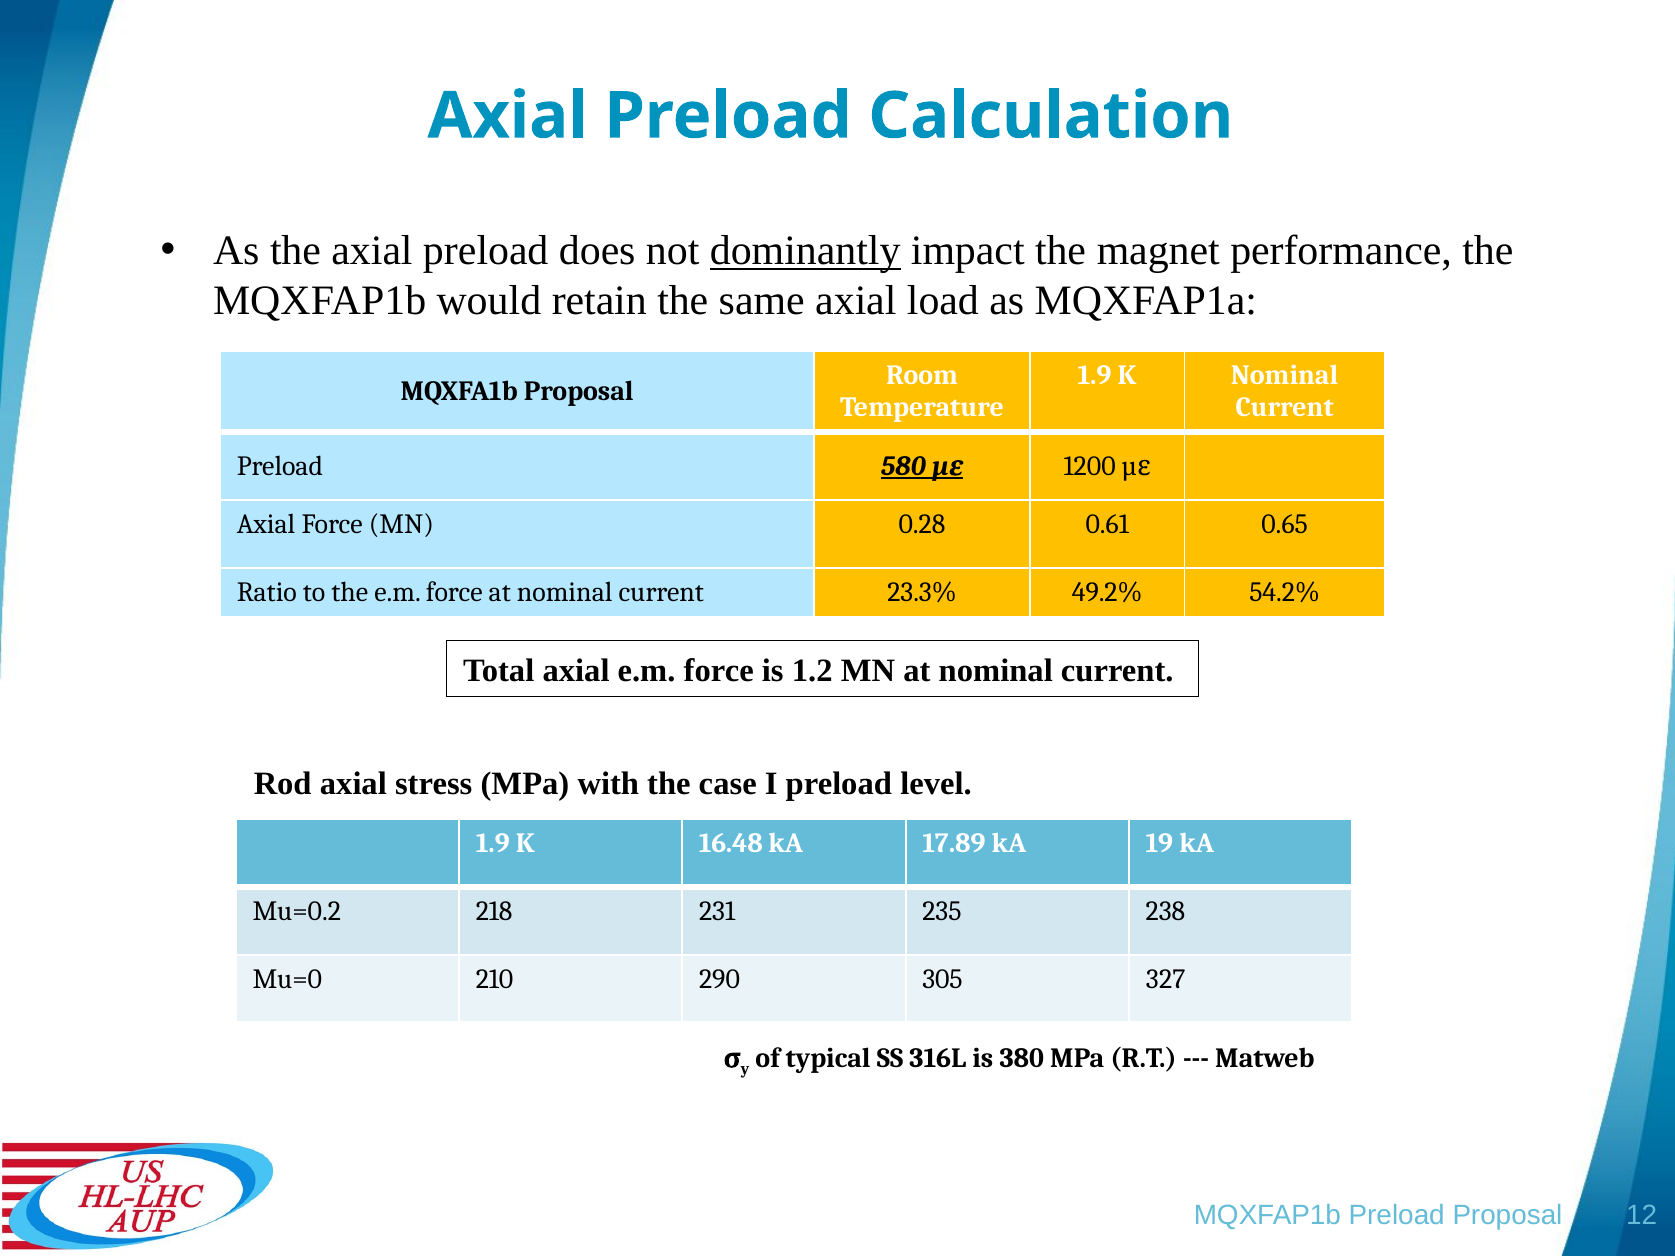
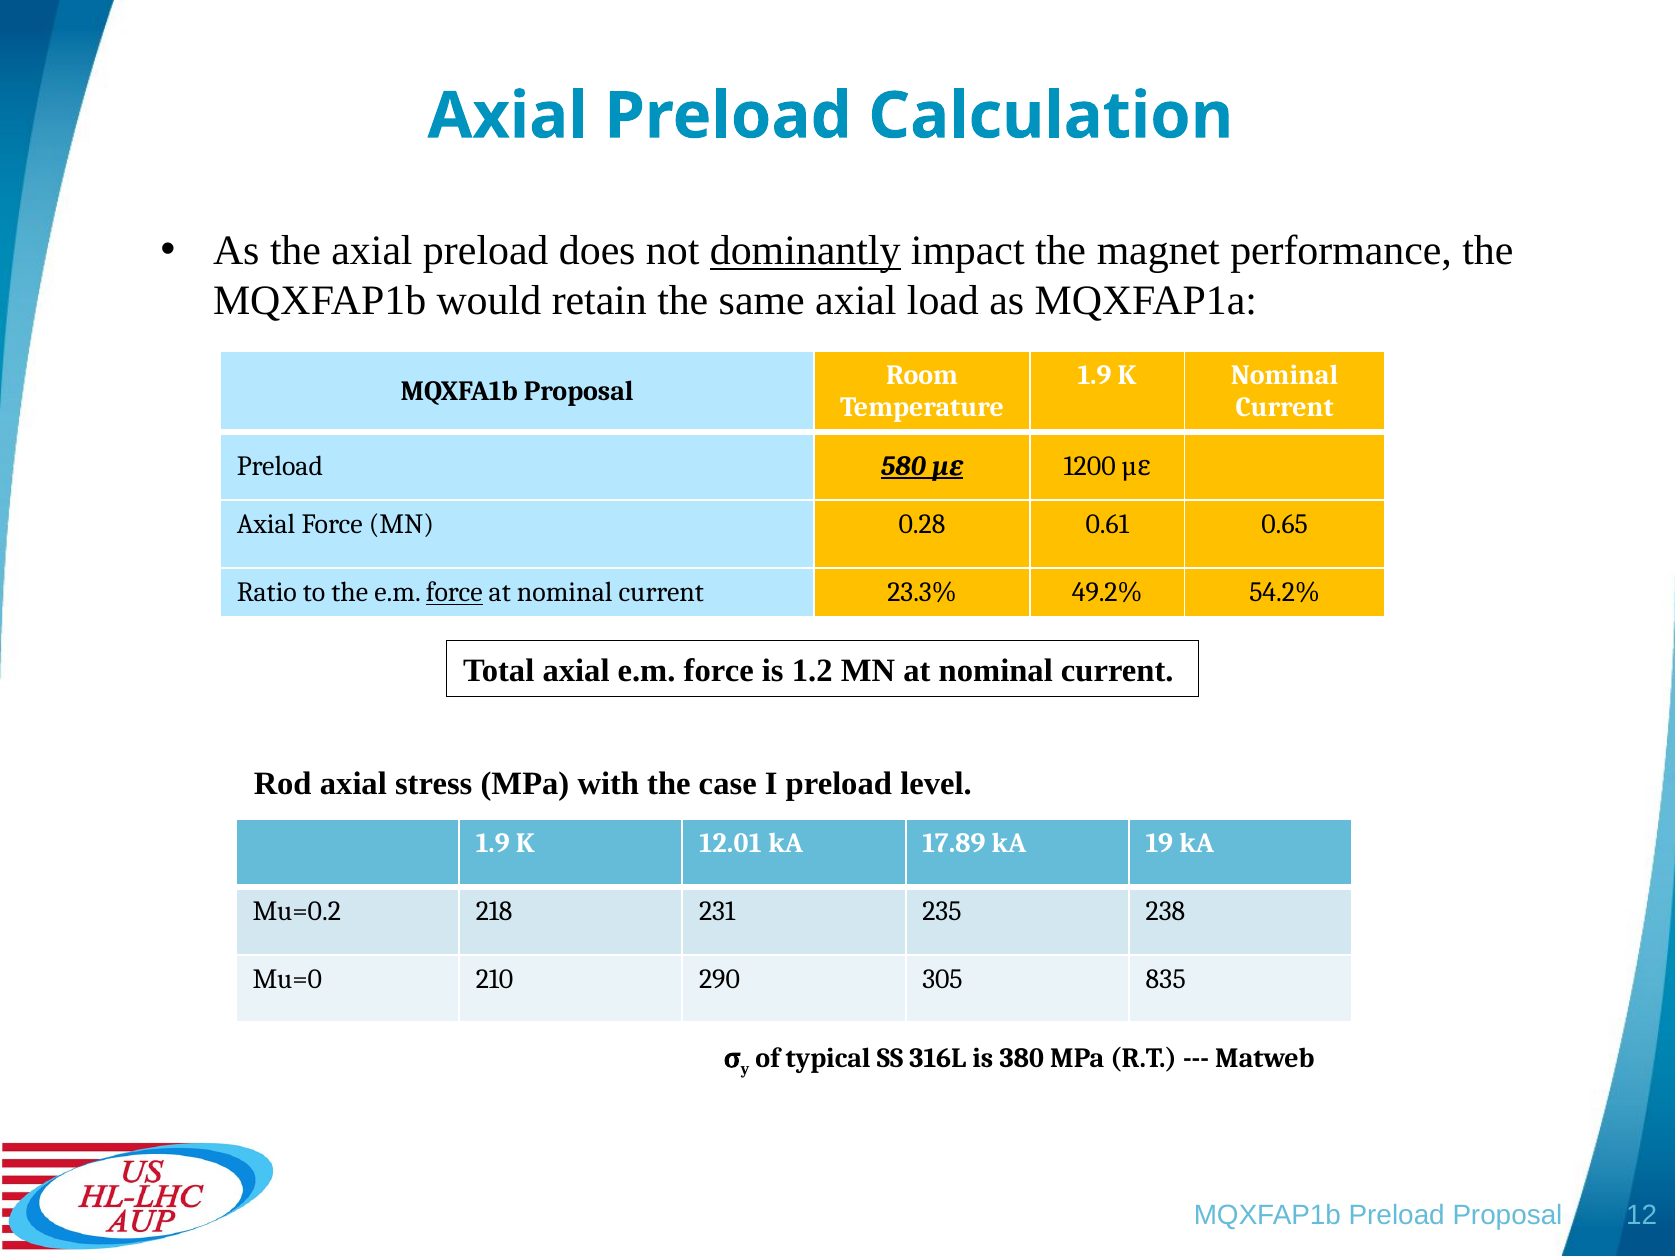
force at (454, 593) underline: none -> present
16.48: 16.48 -> 12.01
327: 327 -> 835
